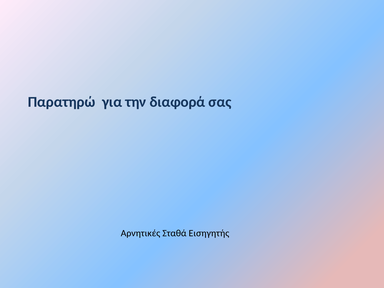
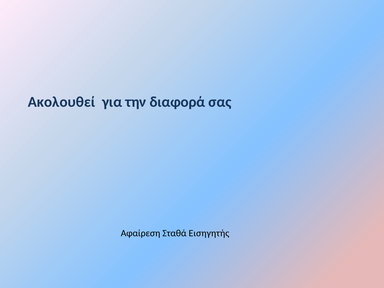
Παρατηρώ: Παρατηρώ -> Ακολουθεί
Αρνητικές: Αρνητικές -> Αφαίρεση
